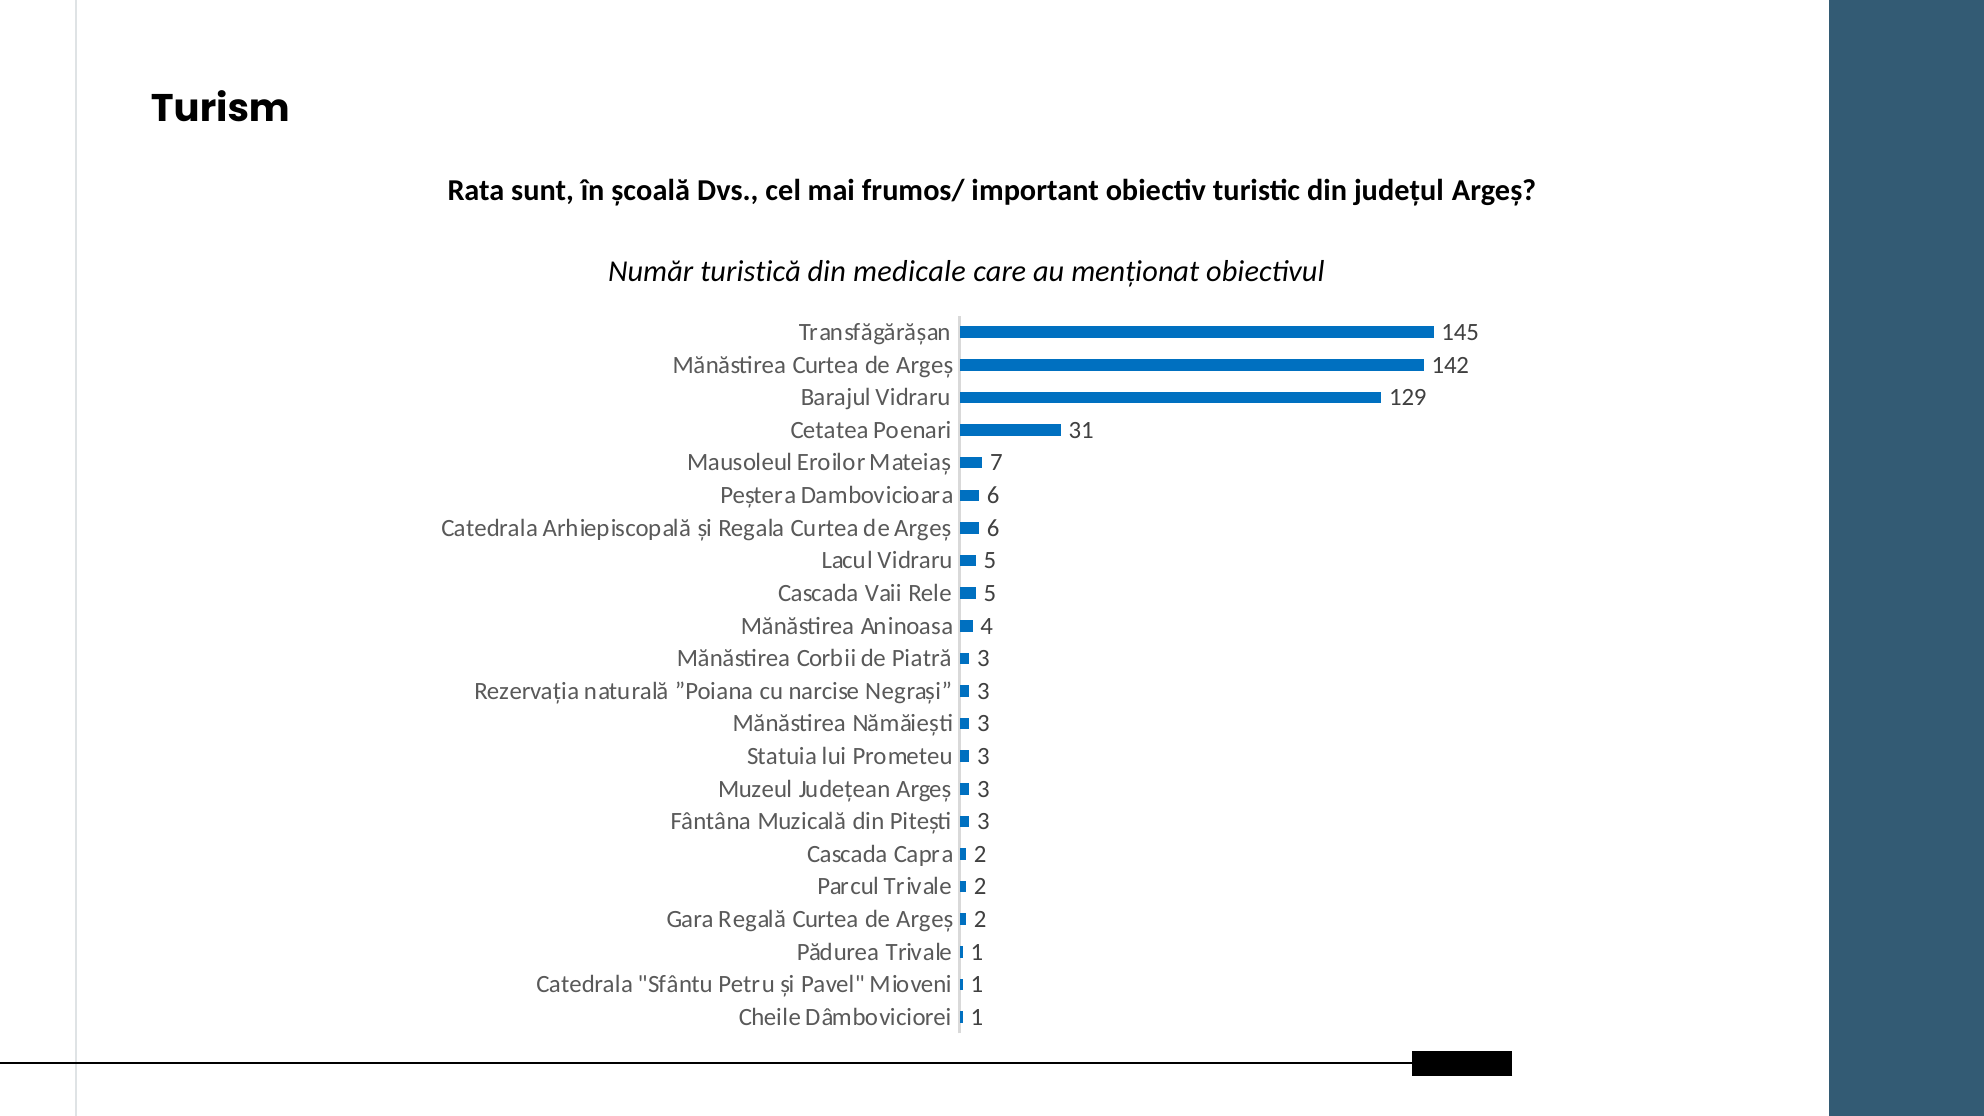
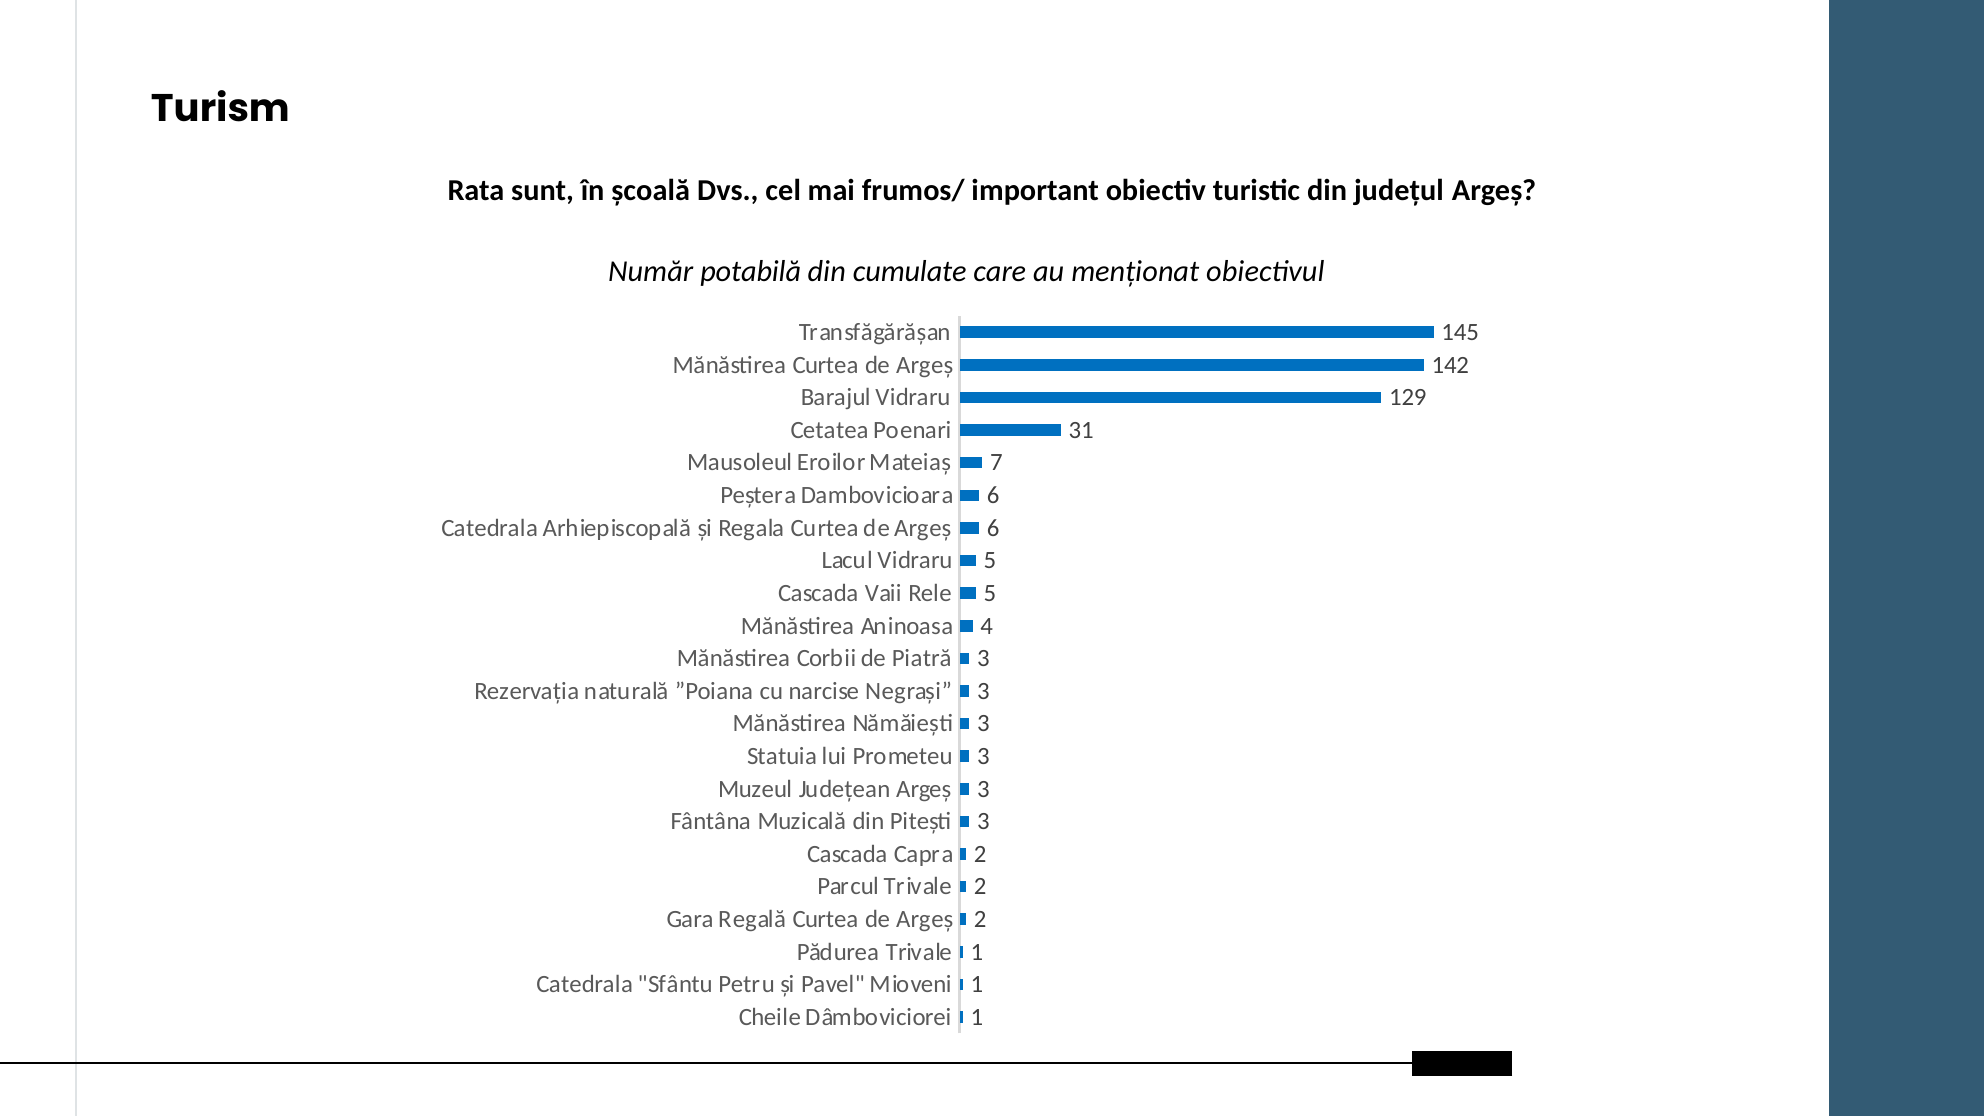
turistică: turistică -> potabilă
medicale: medicale -> cumulate
